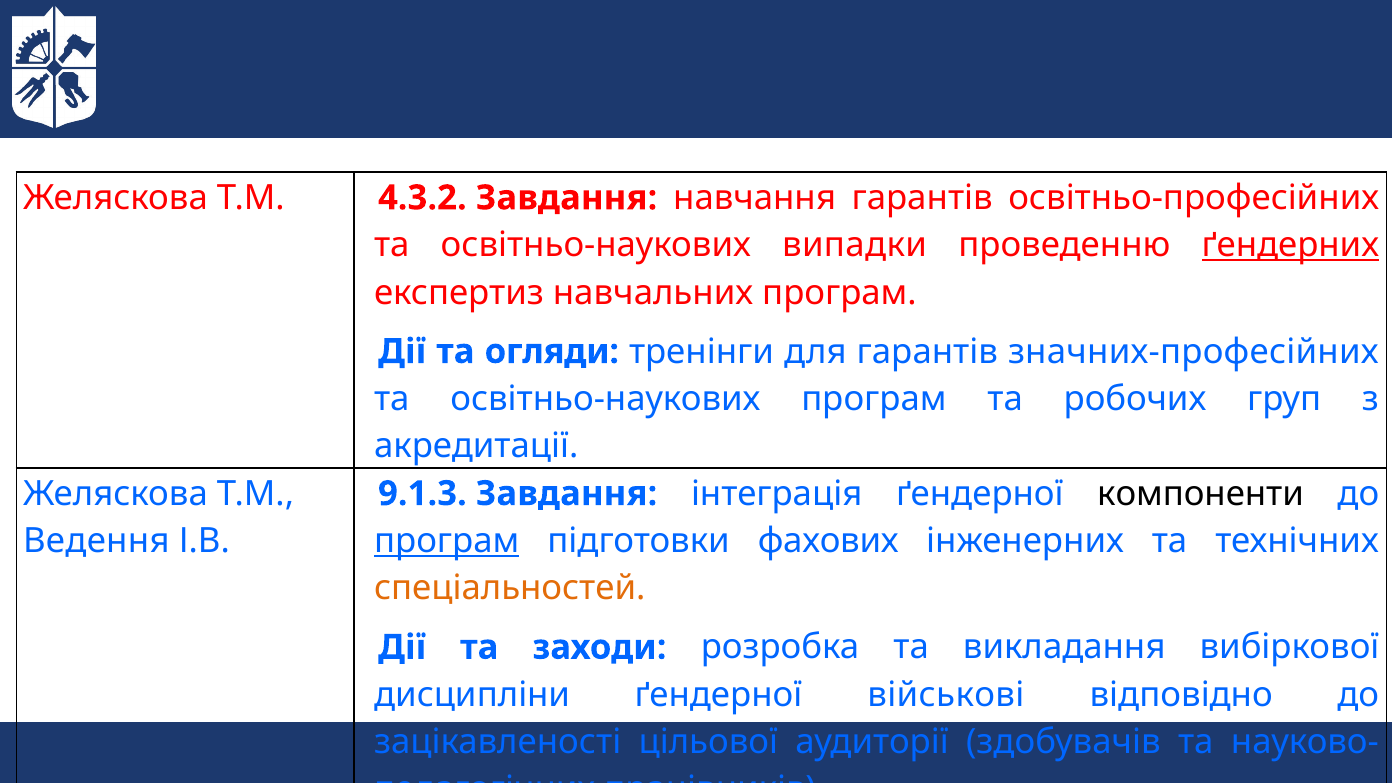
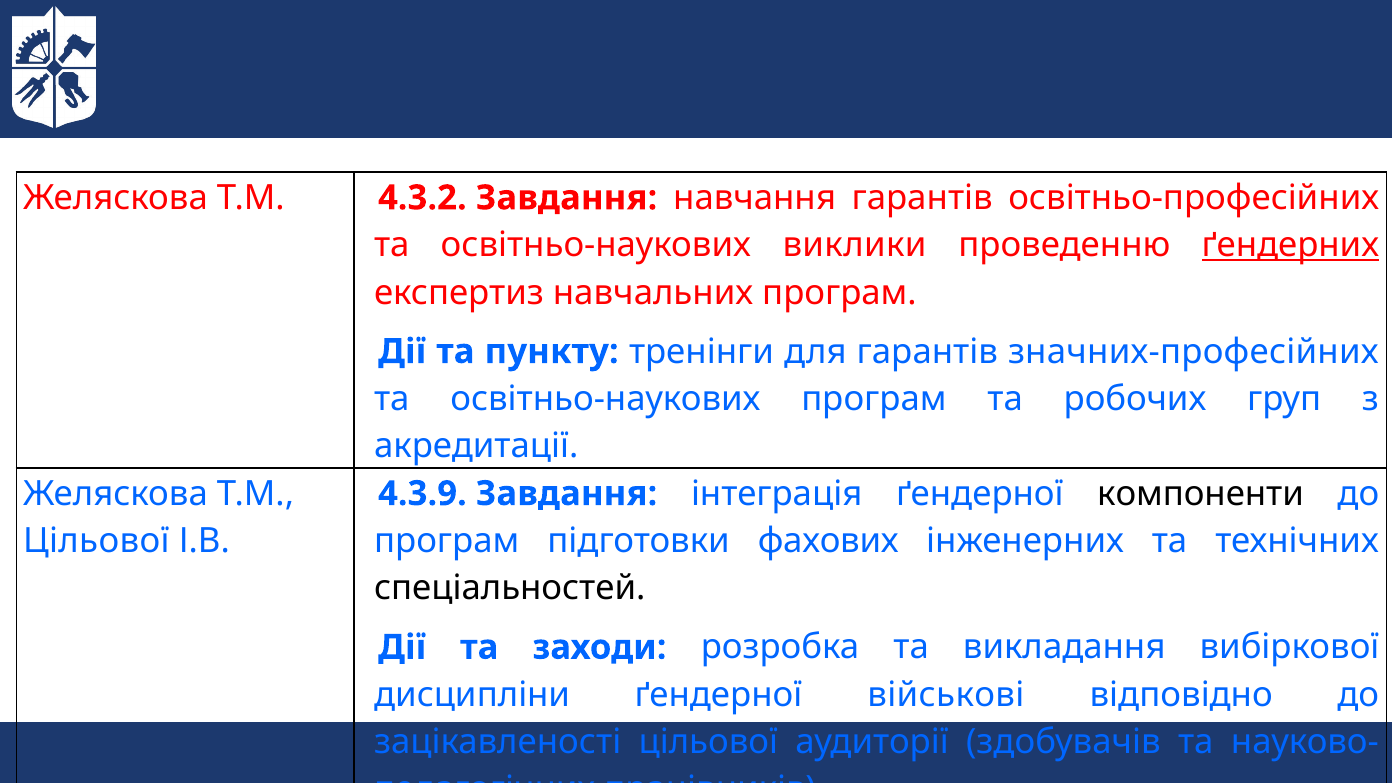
випадки: випадки -> виклики
огляди: огляди -> пункту
9.1.3: 9.1.3 -> 4.3.9
Ведення at (96, 541): Ведення -> Цільової
програм at (447, 541) underline: present -> none
спеціальностей colour: orange -> black
